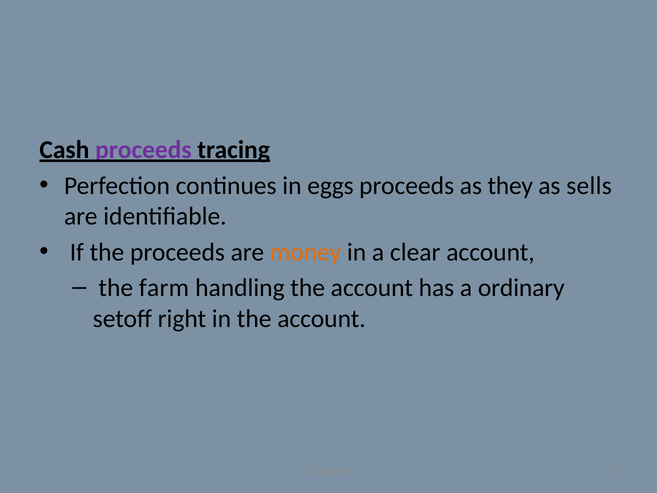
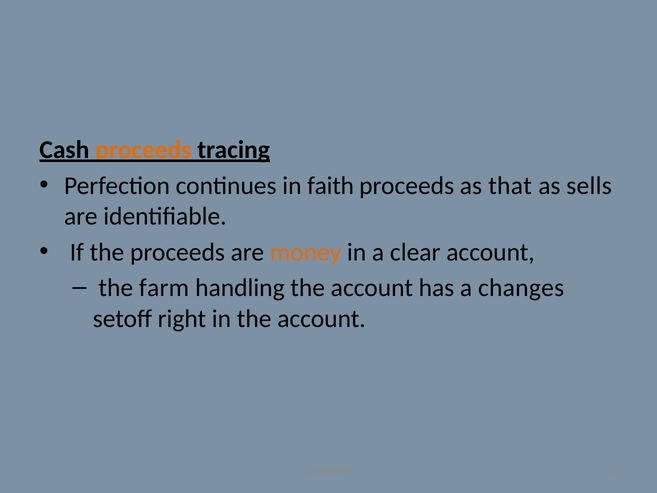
proceeds at (143, 150) colour: purple -> orange
eggs: eggs -> faith
they: they -> that
ordinary: ordinary -> changes
